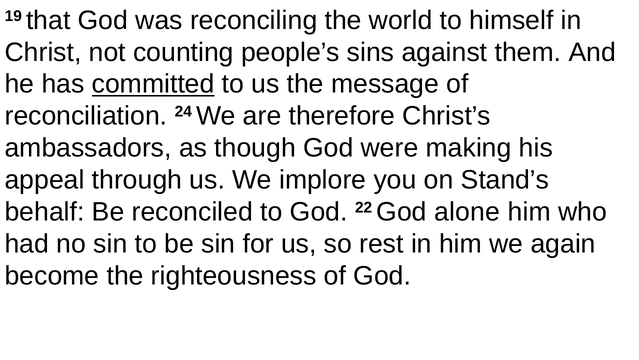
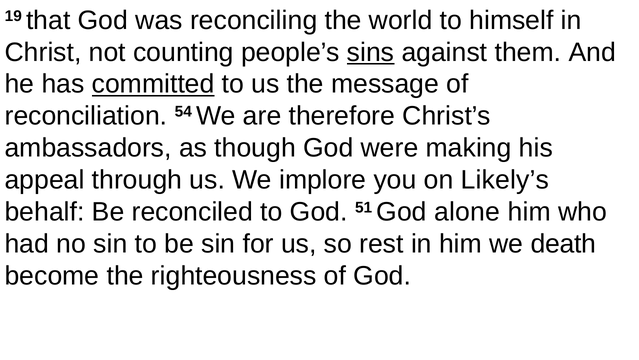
sins underline: none -> present
24: 24 -> 54
Stand’s: Stand’s -> Likely’s
22: 22 -> 51
again: again -> death
